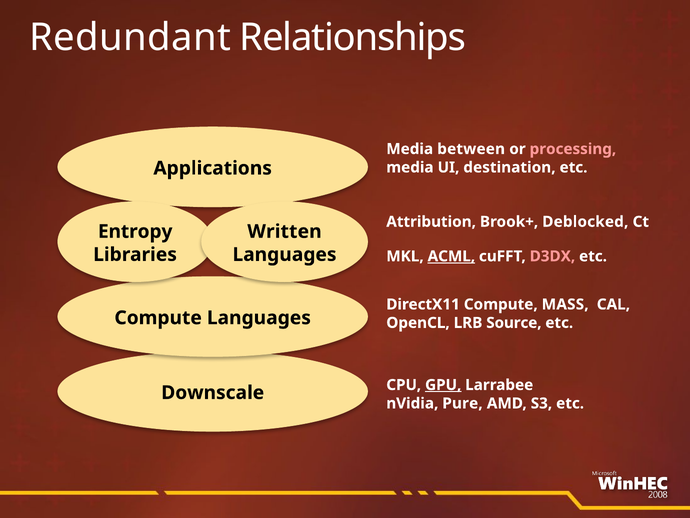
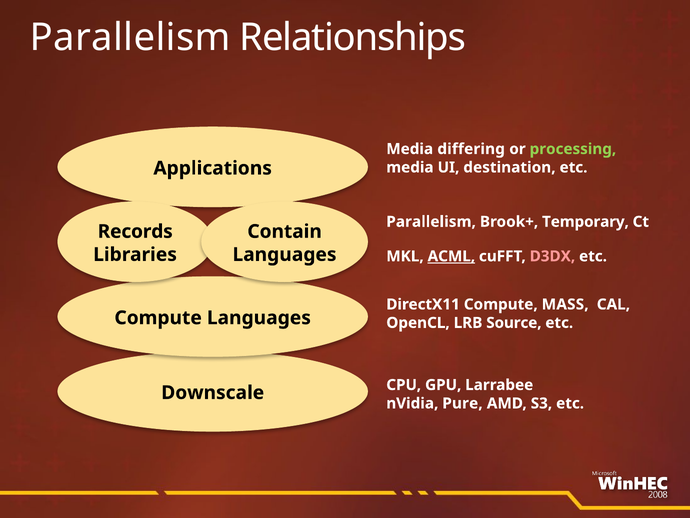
Redundant at (130, 38): Redundant -> Parallelism
between: between -> differing
processing colour: pink -> light green
Attribution at (431, 222): Attribution -> Parallelism
Deblocked: Deblocked -> Temporary
Entropy: Entropy -> Records
Written: Written -> Contain
GPU underline: present -> none
